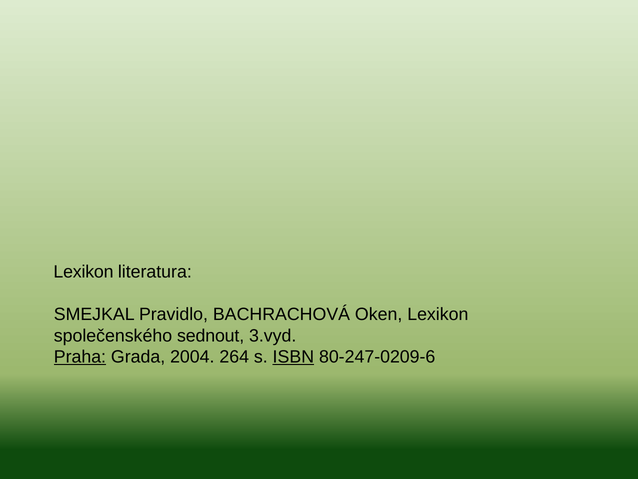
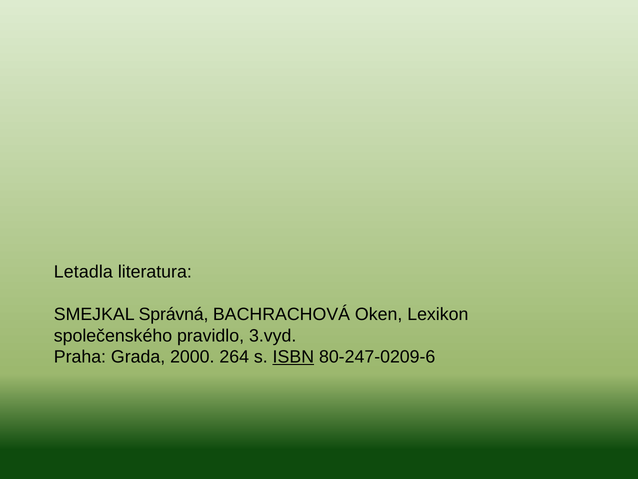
Lexikon at (83, 271): Lexikon -> Letadla
Pravidlo: Pravidlo -> Správná
sednout: sednout -> pravidlo
Praha underline: present -> none
2004: 2004 -> 2000
